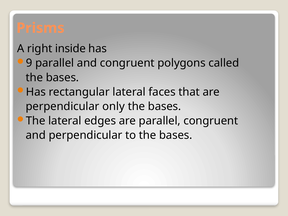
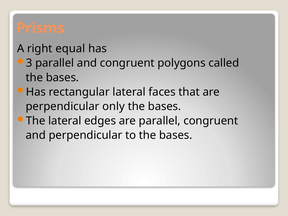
inside: inside -> equal
9: 9 -> 3
